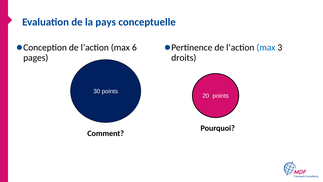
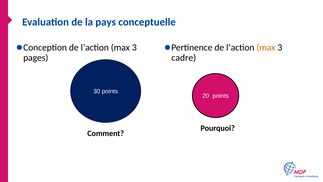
6 at (134, 47): 6 -> 3
max at (266, 47) colour: blue -> orange
droits: droits -> cadre
